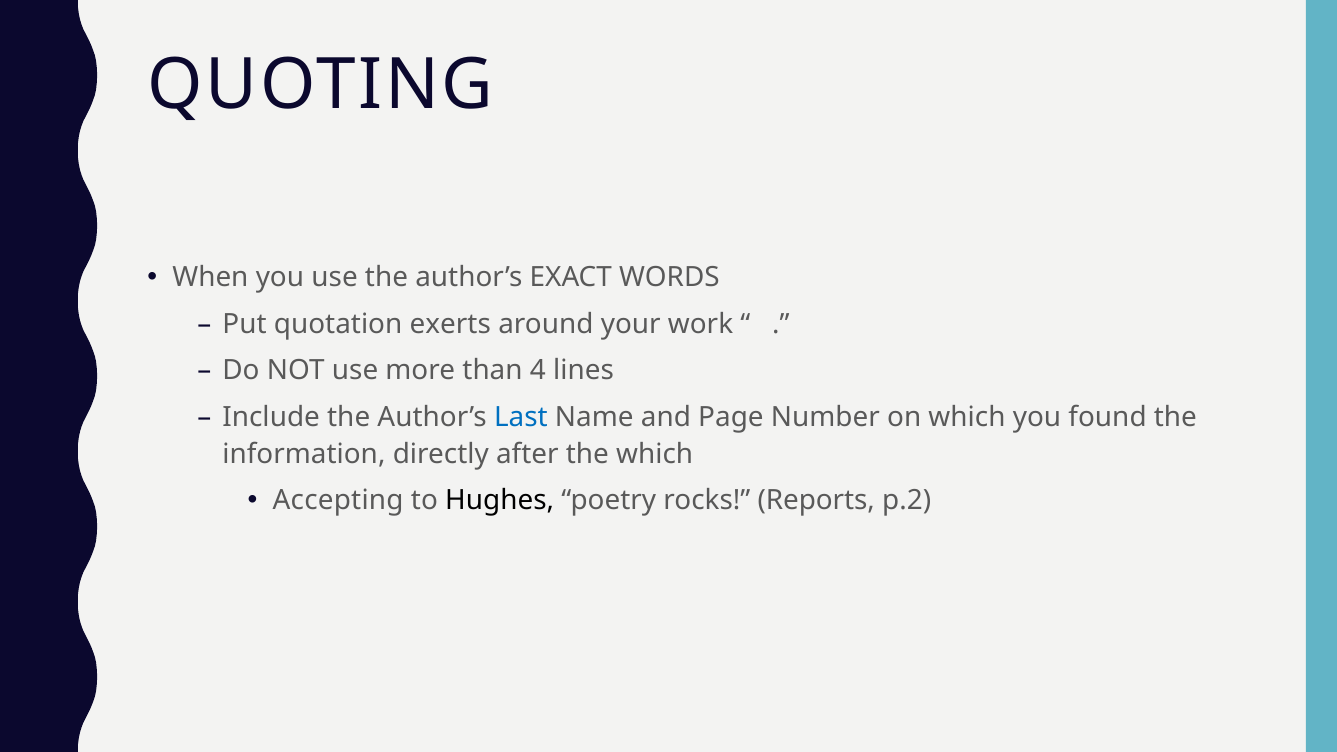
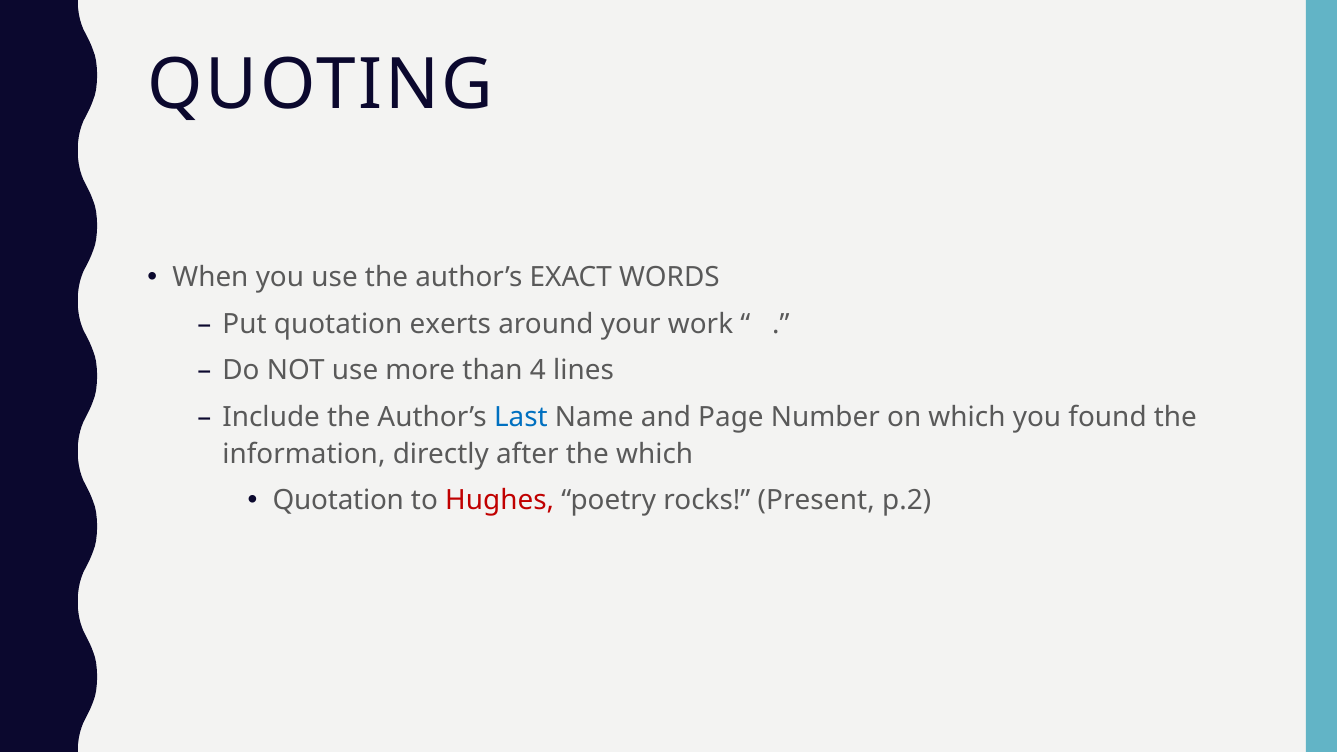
Accepting at (338, 500): Accepting -> Quotation
Hughes colour: black -> red
Reports: Reports -> Present
